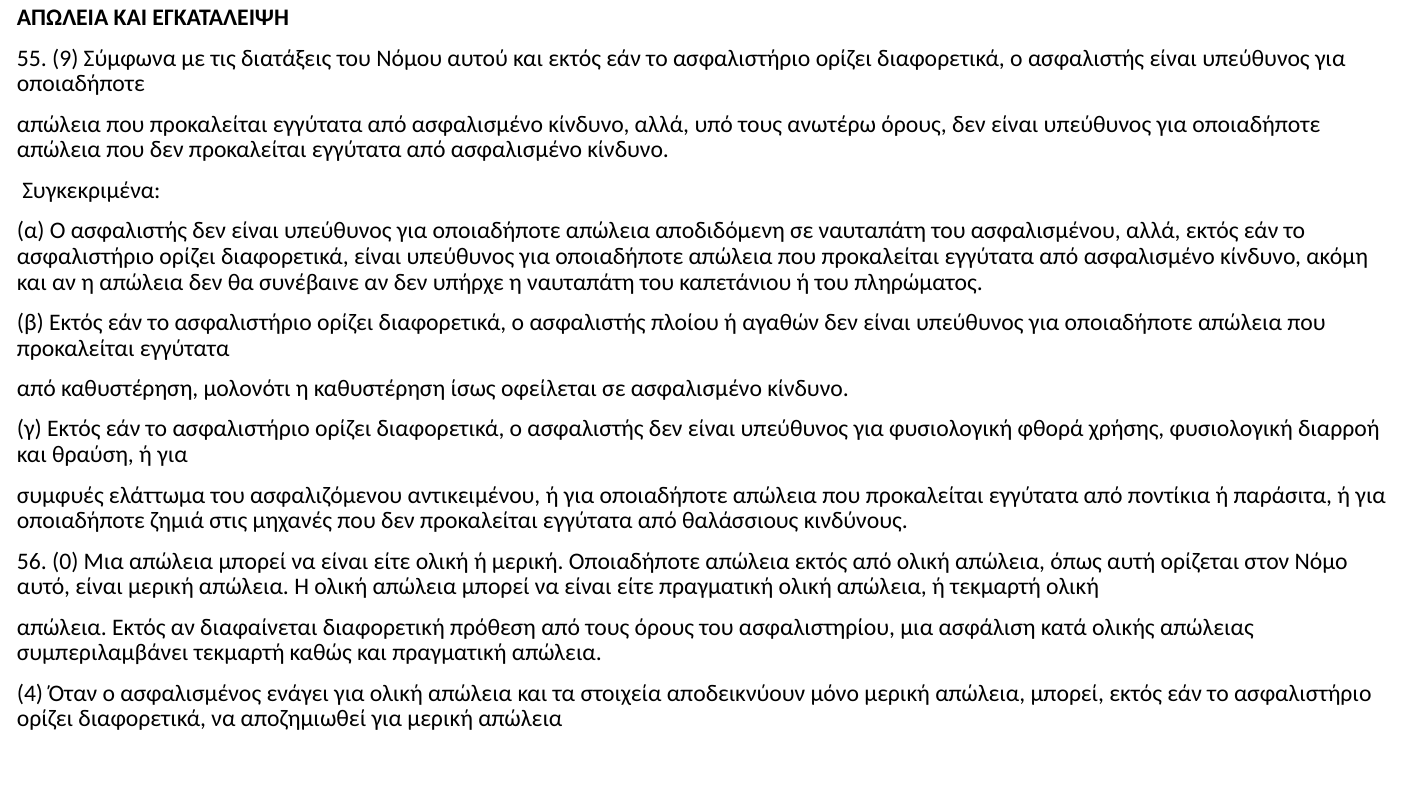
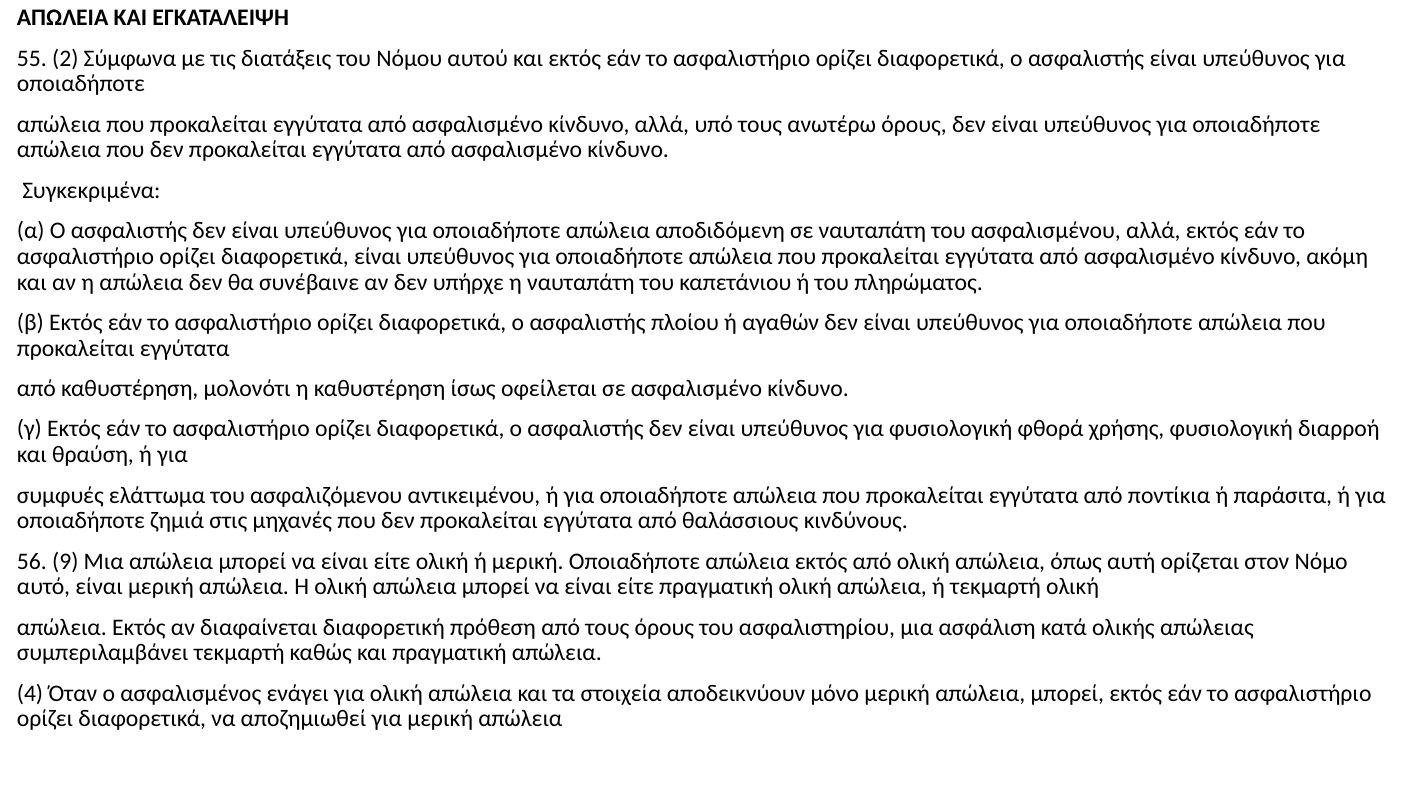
9: 9 -> 2
0: 0 -> 9
